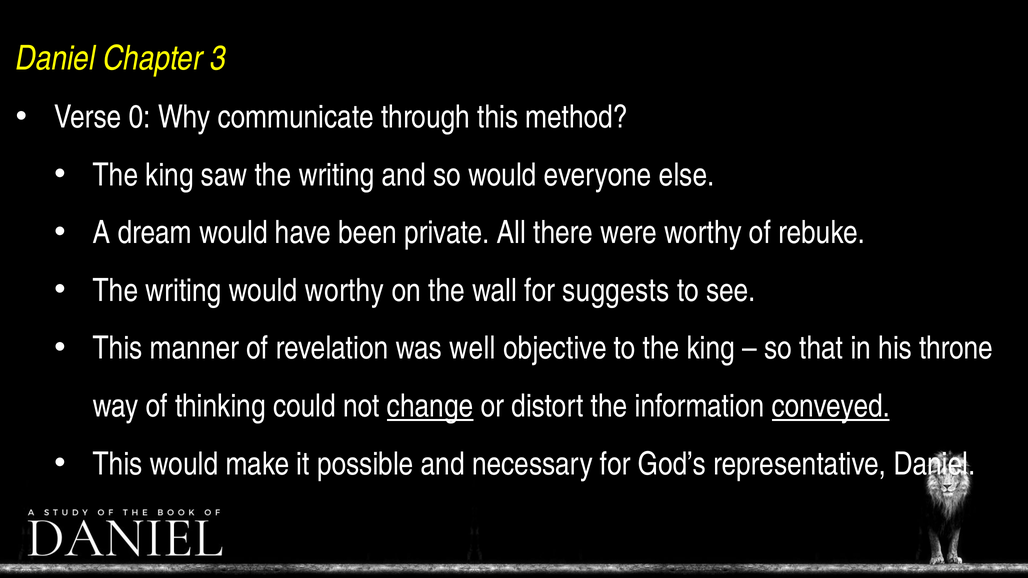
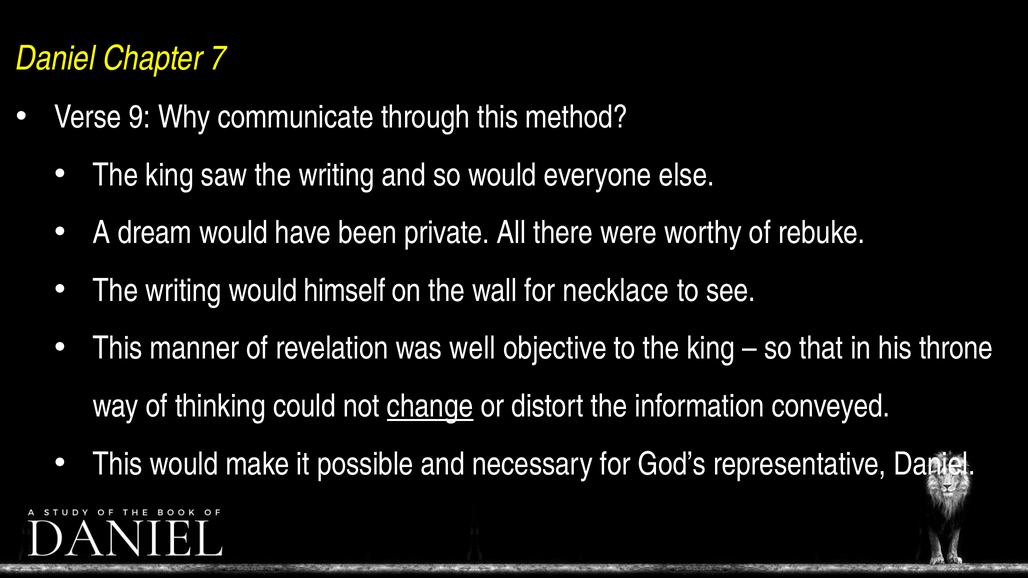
3: 3 -> 7
0: 0 -> 9
would worthy: worthy -> himself
suggests: suggests -> necklace
conveyed underline: present -> none
